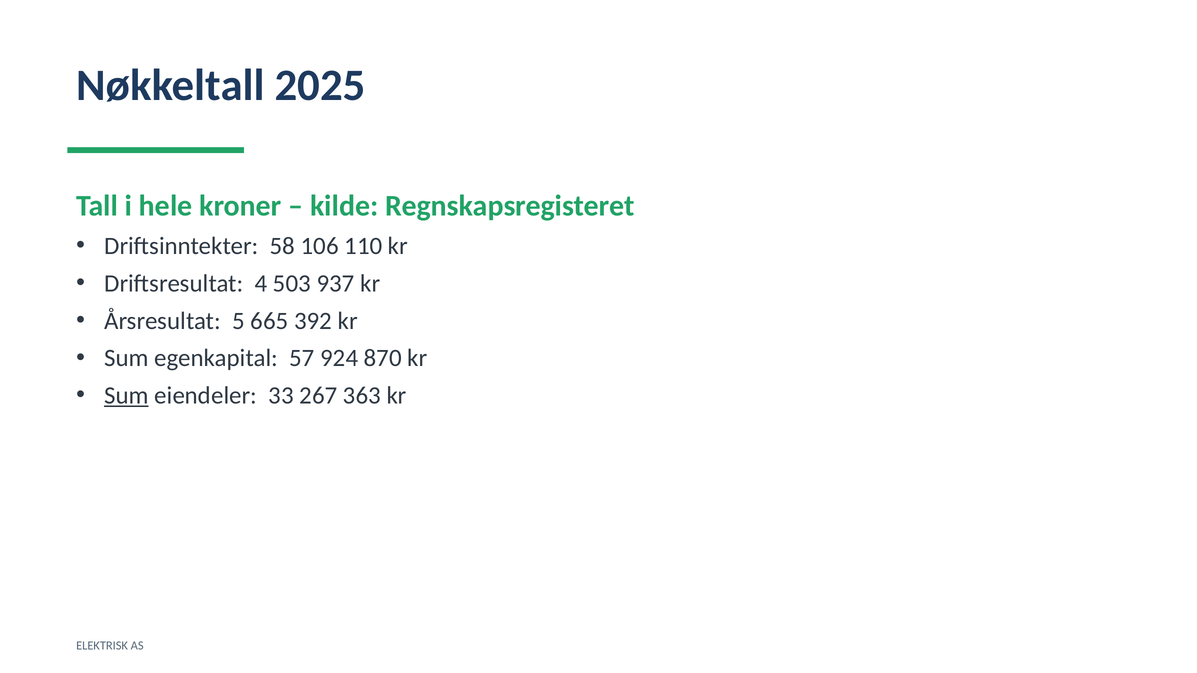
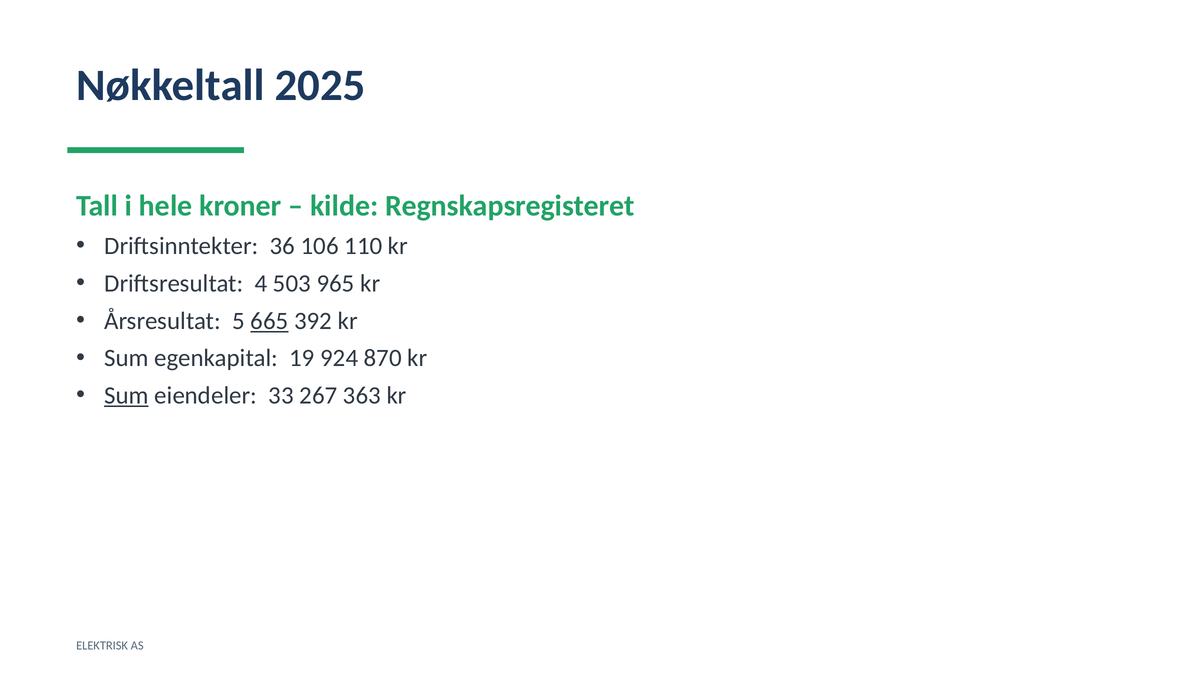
58: 58 -> 36
937: 937 -> 965
665 underline: none -> present
57: 57 -> 19
